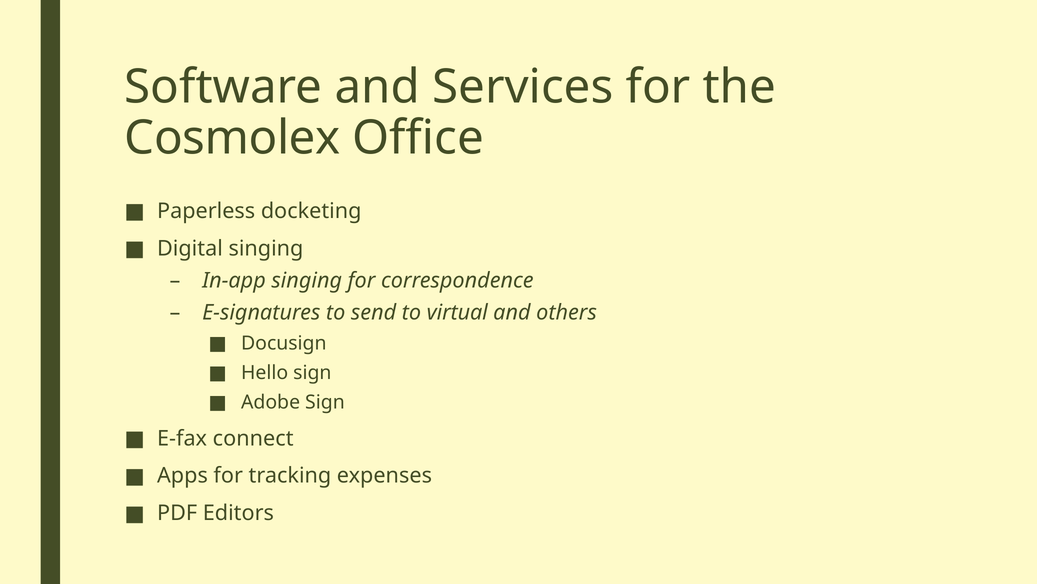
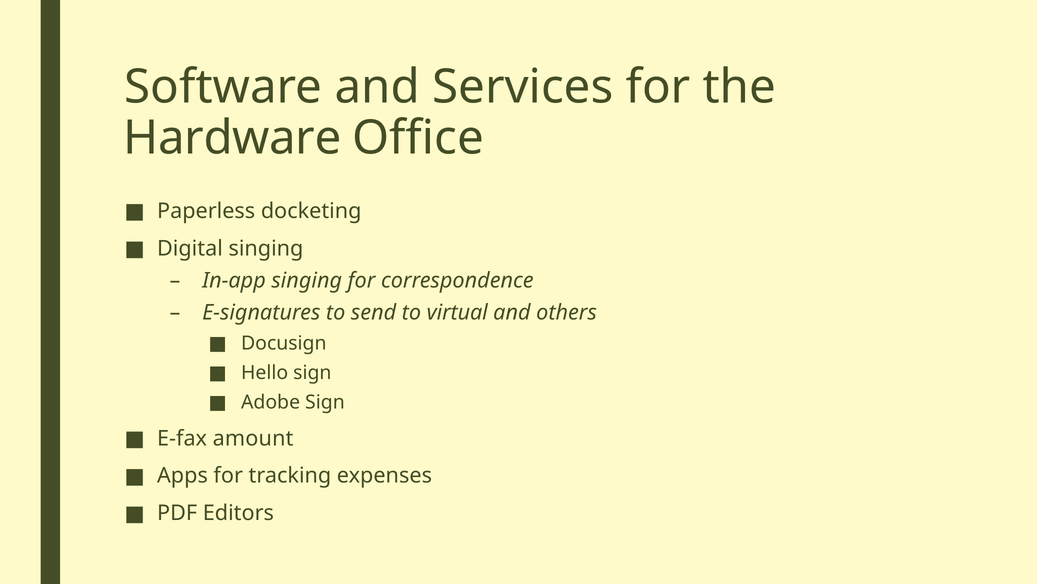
Cosmolex: Cosmolex -> Hardware
connect: connect -> amount
